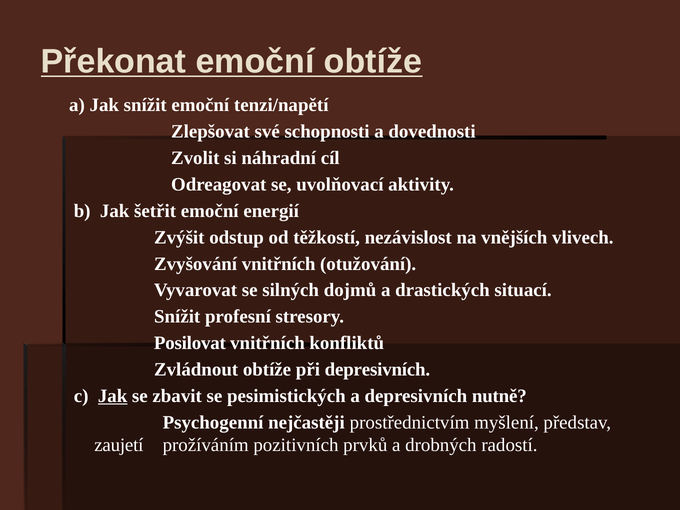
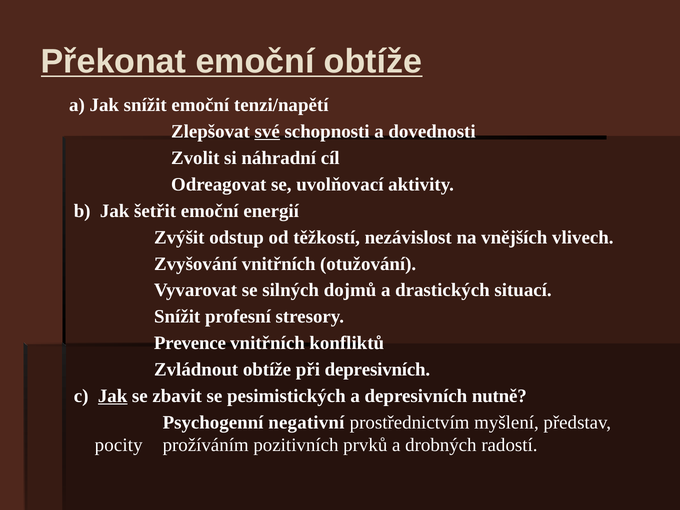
své underline: none -> present
Posilovat: Posilovat -> Prevence
nejčastěji: nejčastěji -> negativní
zaujetí: zaujetí -> pocity
